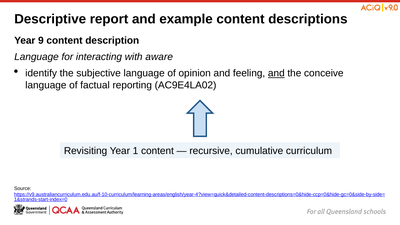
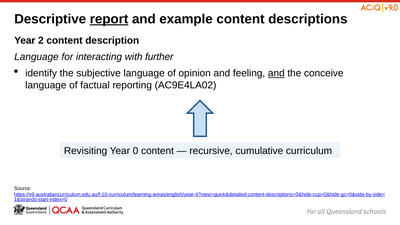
report underline: none -> present
9: 9 -> 2
aware: aware -> further
1: 1 -> 0
